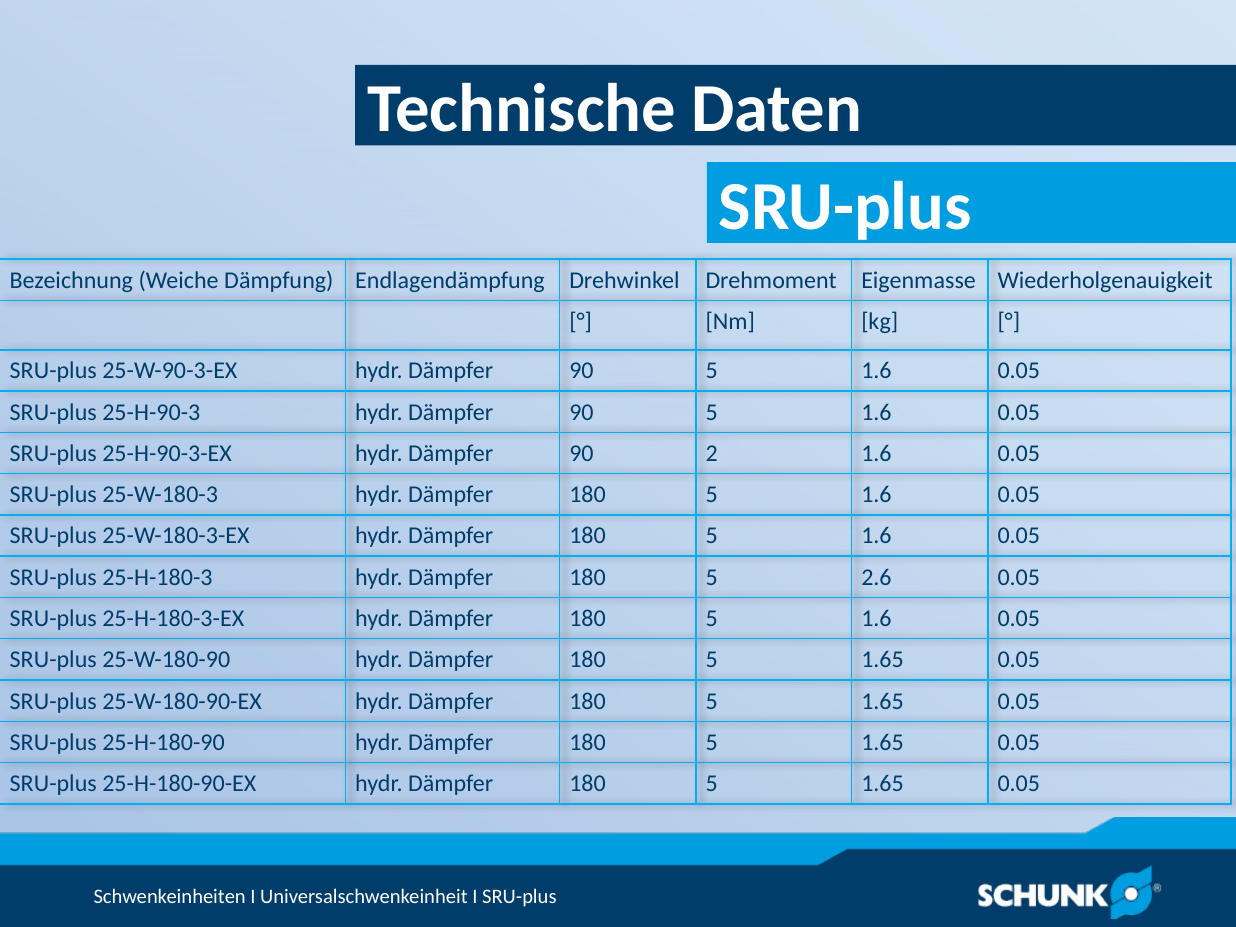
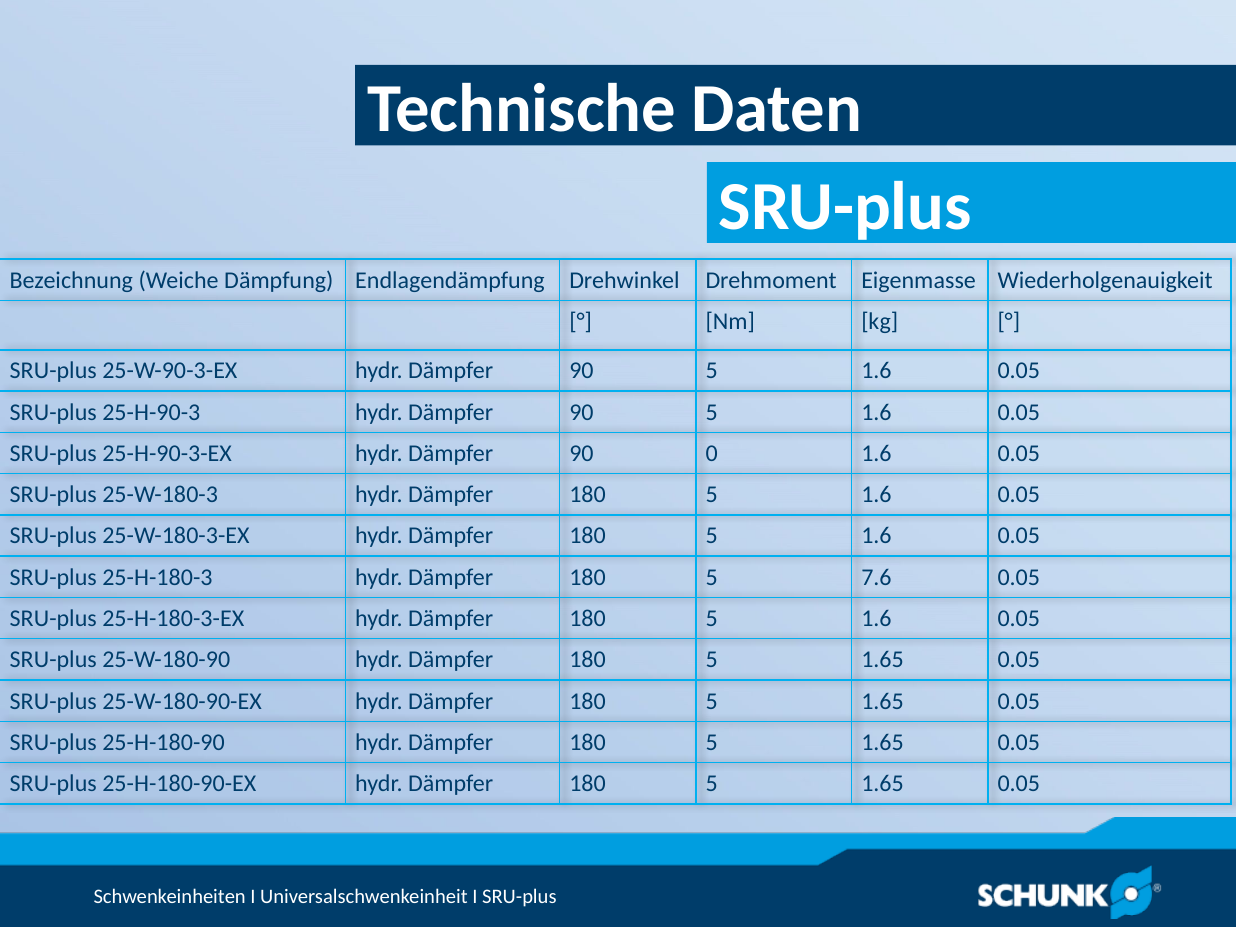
2: 2 -> 0
2.6: 2.6 -> 7.6
